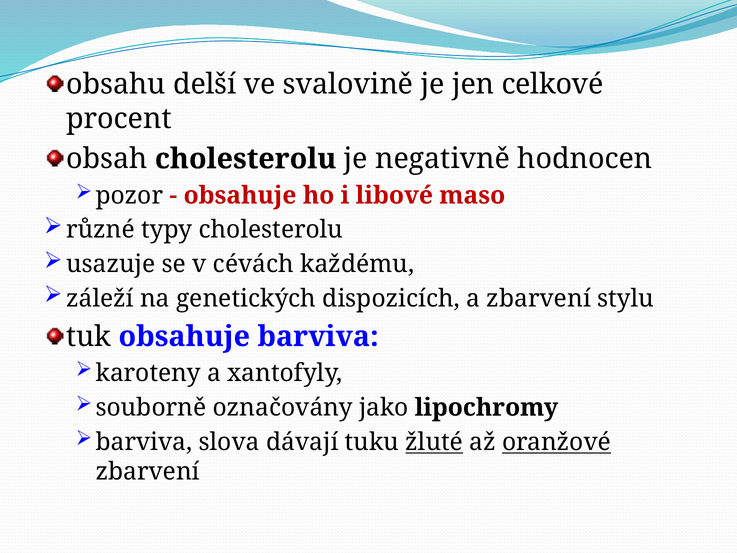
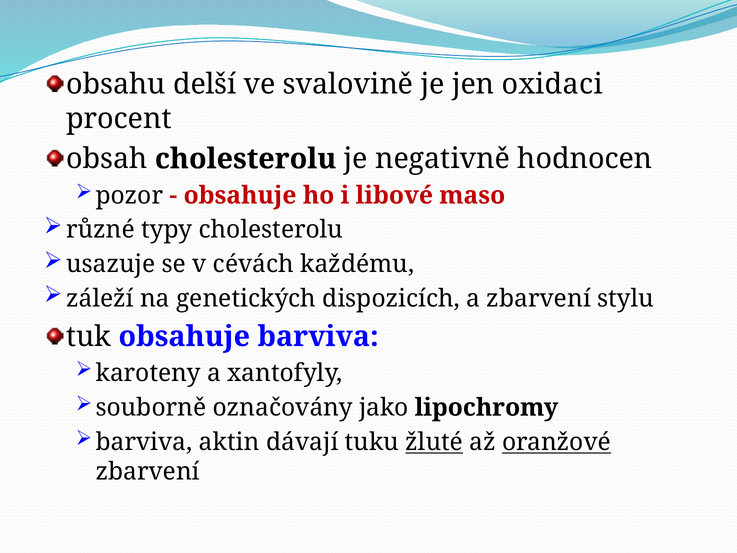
celkové: celkové -> oxidaci
slova: slova -> aktin
